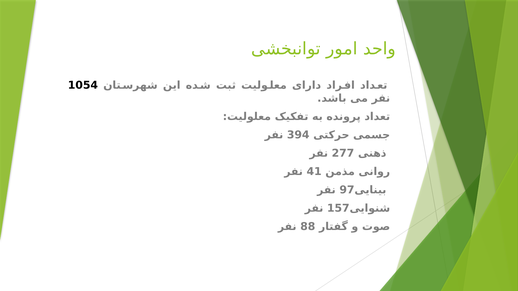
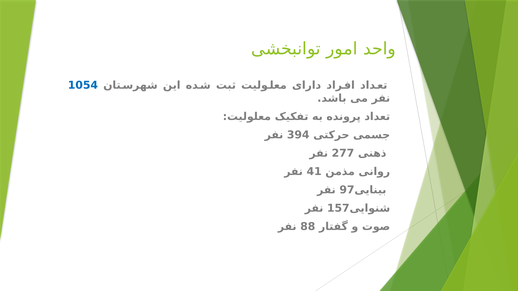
1054 colour: black -> blue
